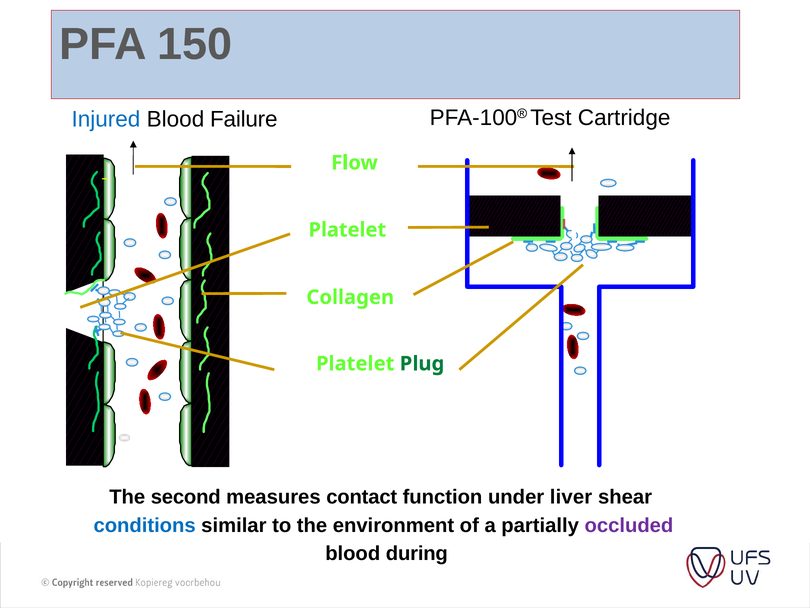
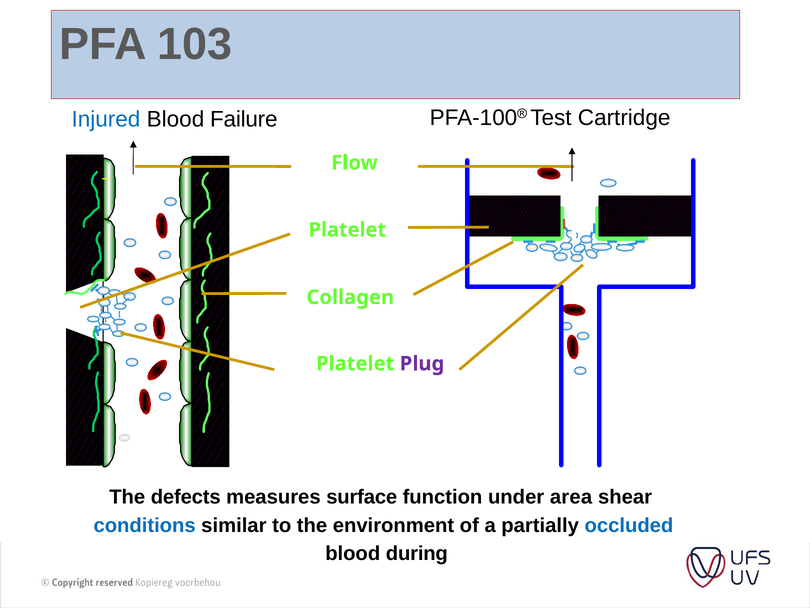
150: 150 -> 103
Plug colour: green -> purple
second: second -> defects
contact: contact -> surface
liver: liver -> area
occluded colour: purple -> blue
